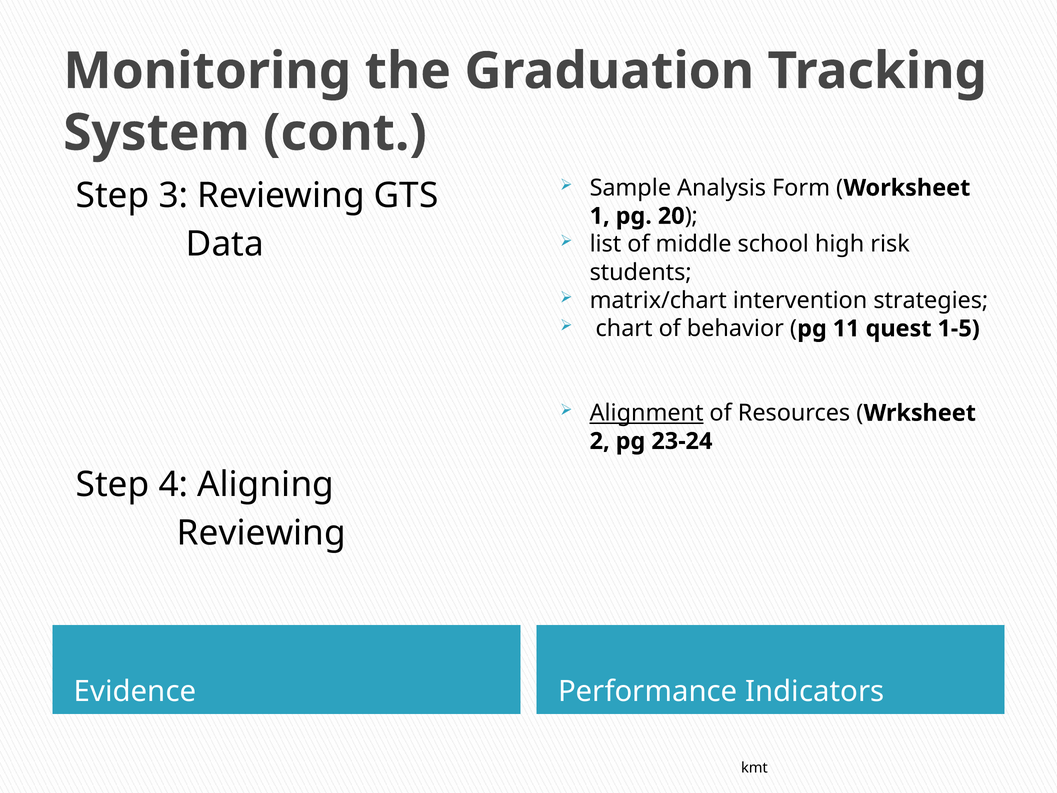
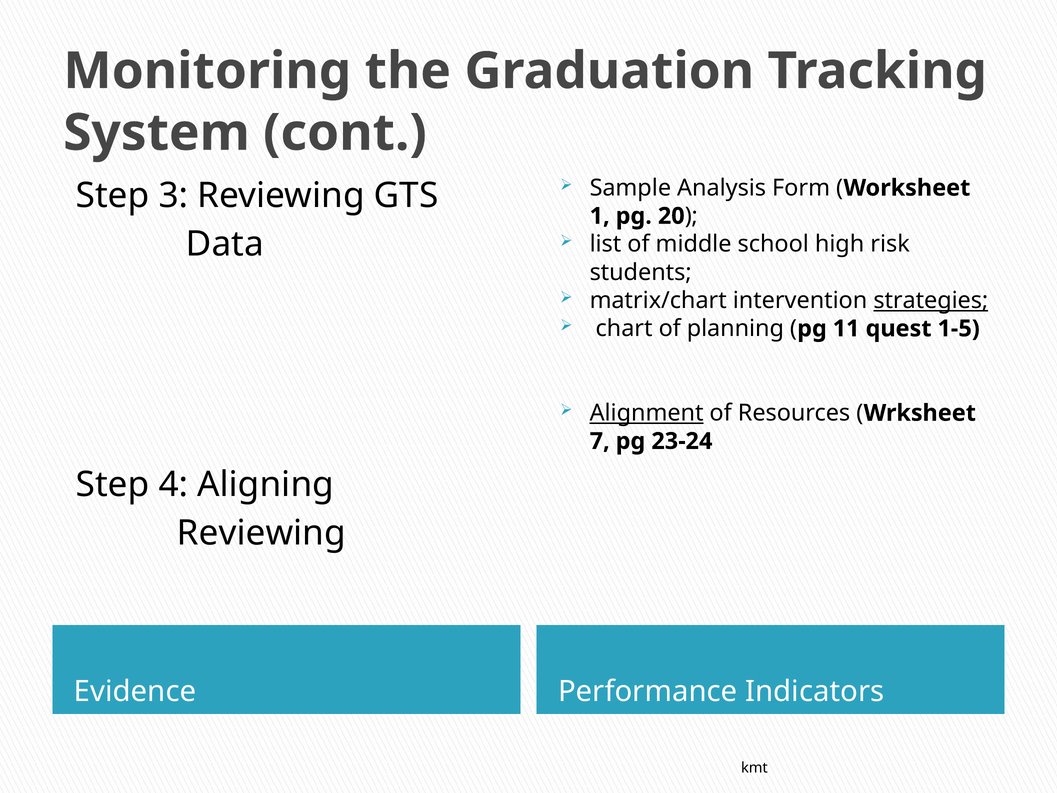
strategies underline: none -> present
behavior: behavior -> planning
2: 2 -> 7
